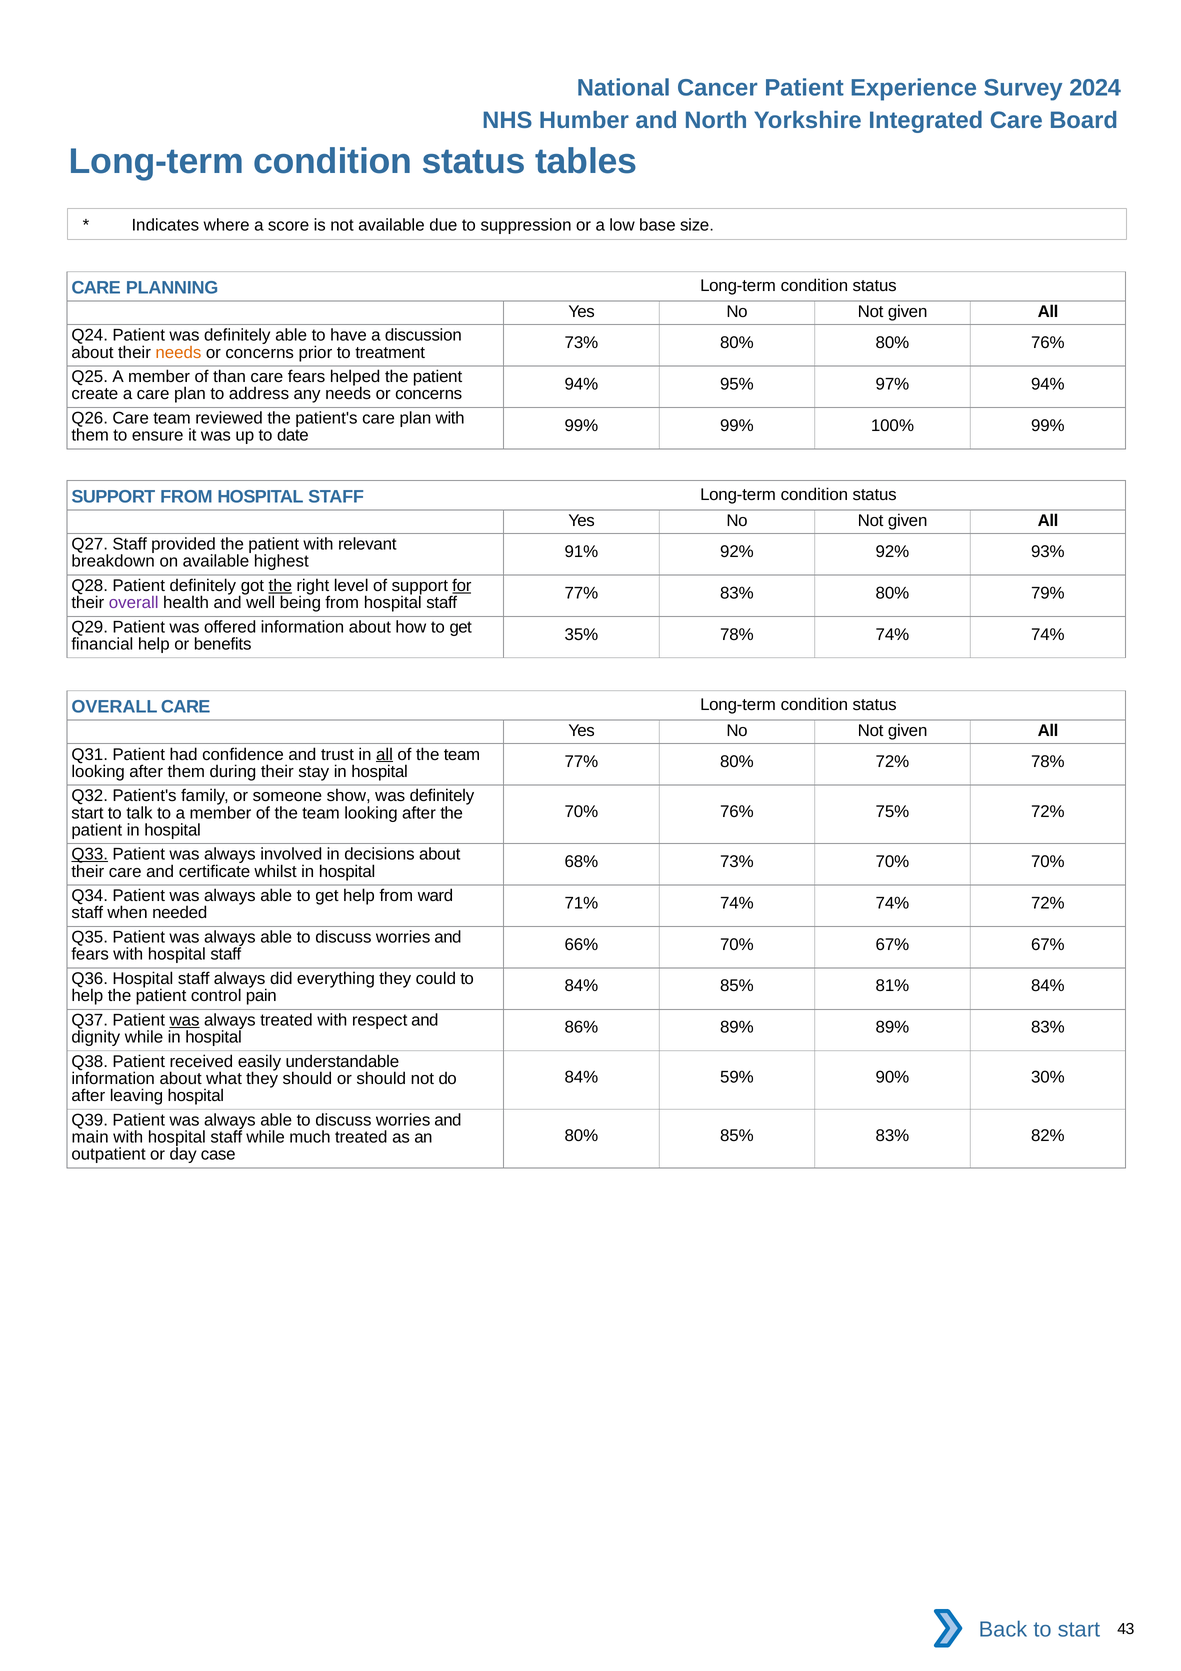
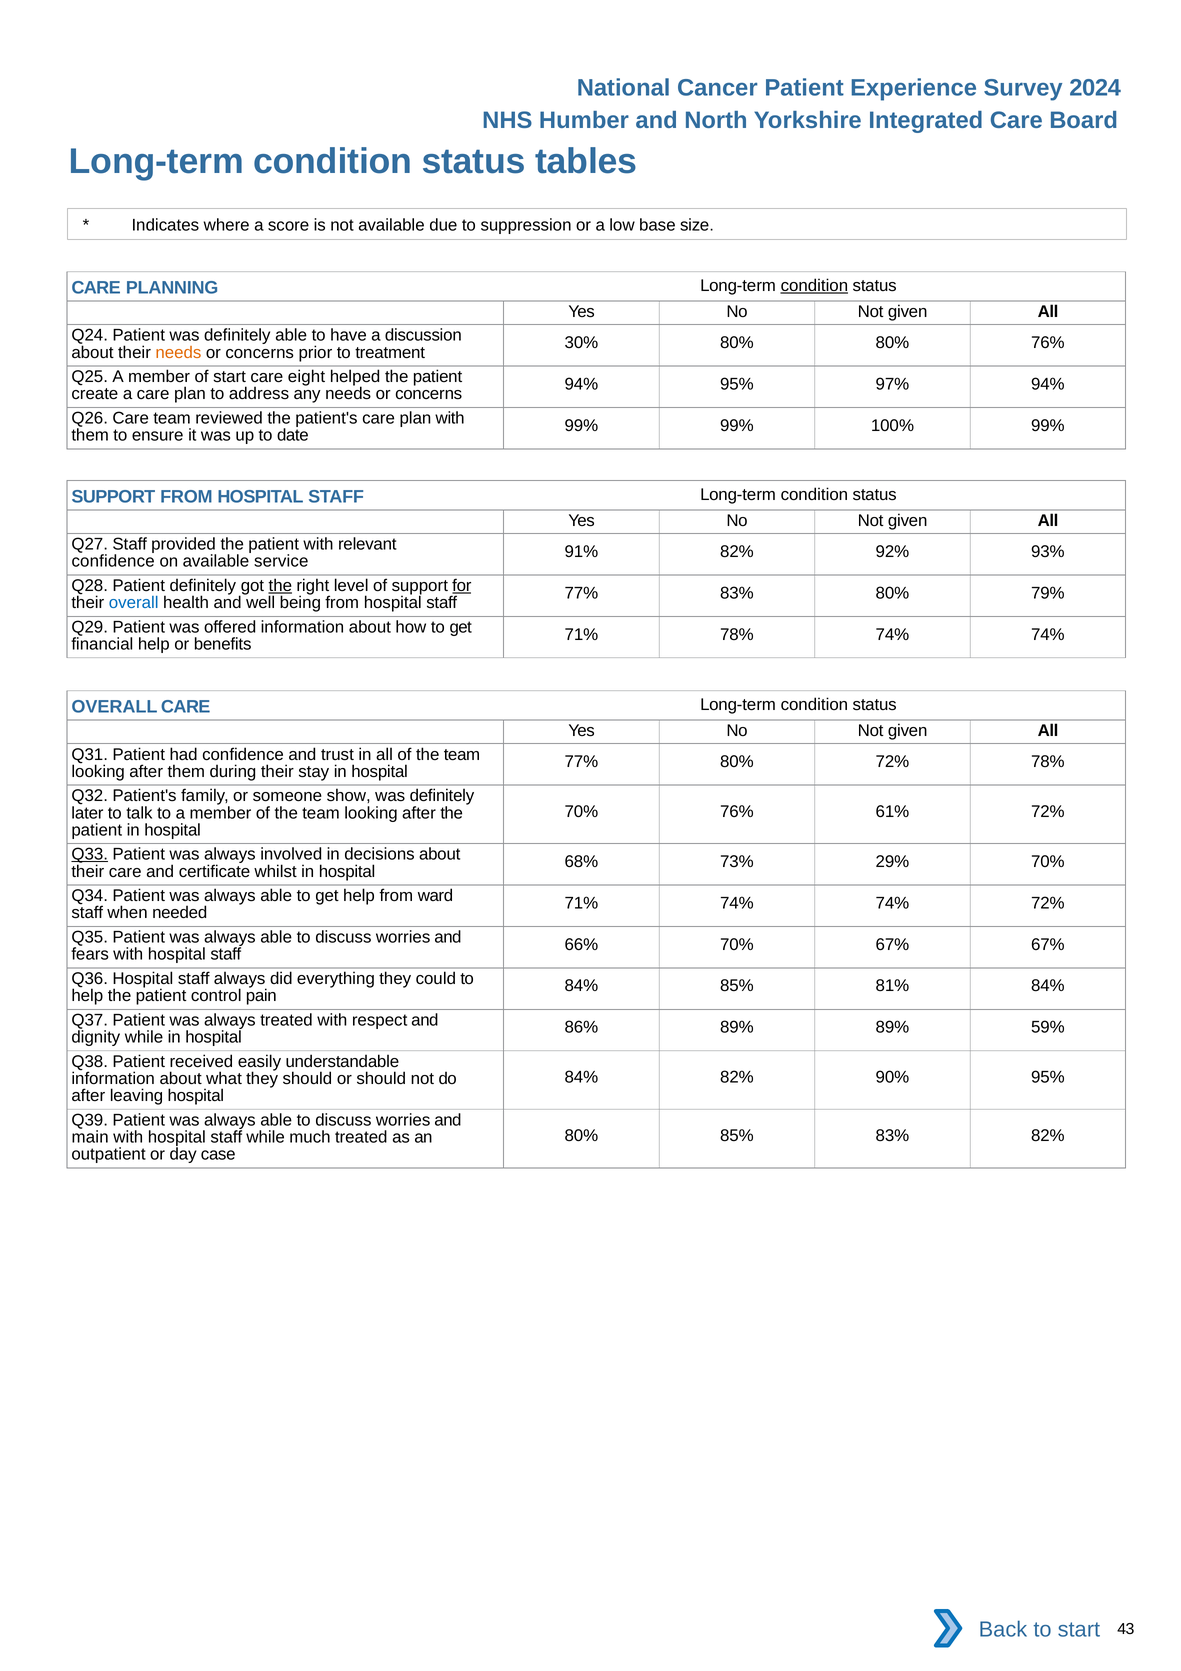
condition at (814, 286) underline: none -> present
73% at (581, 343): 73% -> 30%
of than: than -> start
care fears: fears -> eight
91% 92%: 92% -> 82%
breakdown at (113, 562): breakdown -> confidence
highest: highest -> service
overall at (134, 603) colour: purple -> blue
35% at (581, 635): 35% -> 71%
all at (384, 755) underline: present -> none
75%: 75% -> 61%
start at (87, 813): start -> later
73% 70%: 70% -> 29%
was at (185, 1020) underline: present -> none
89% 83%: 83% -> 59%
84% 59%: 59% -> 82%
90% 30%: 30% -> 95%
